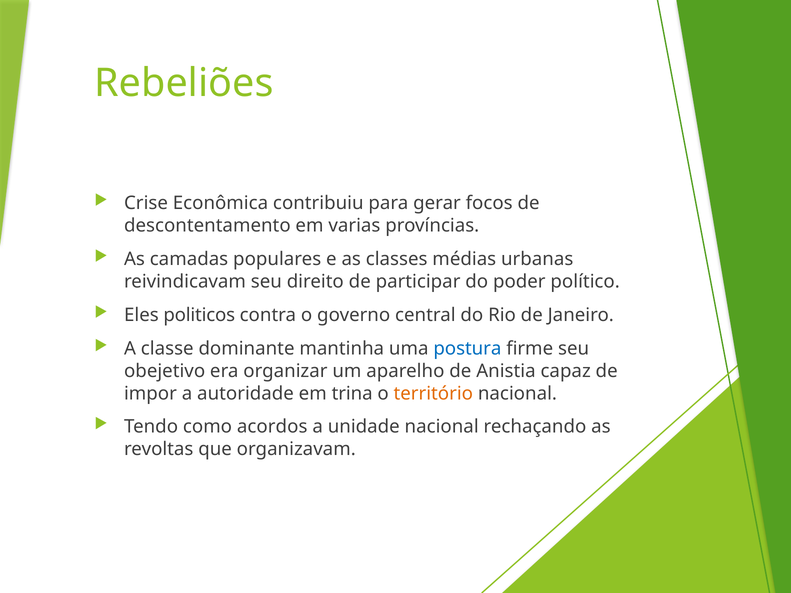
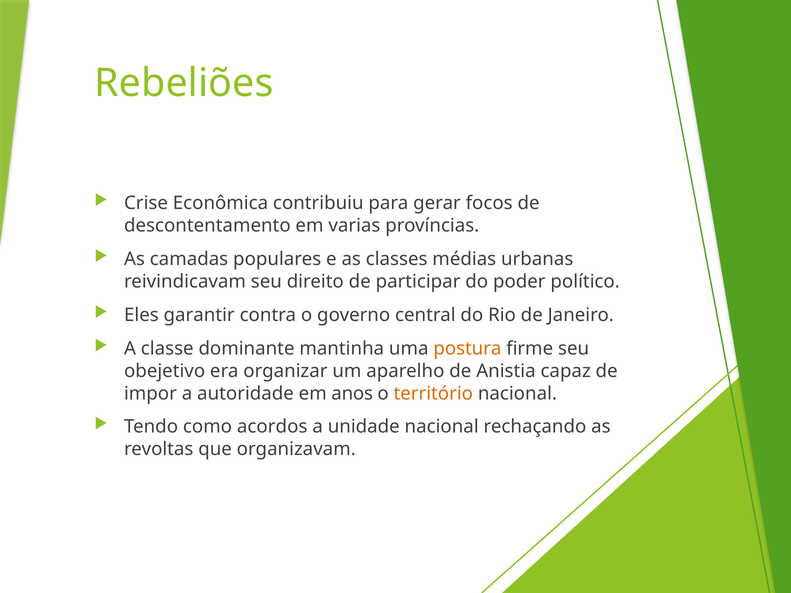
politicos: politicos -> garantir
postura colour: blue -> orange
trina: trina -> anos
